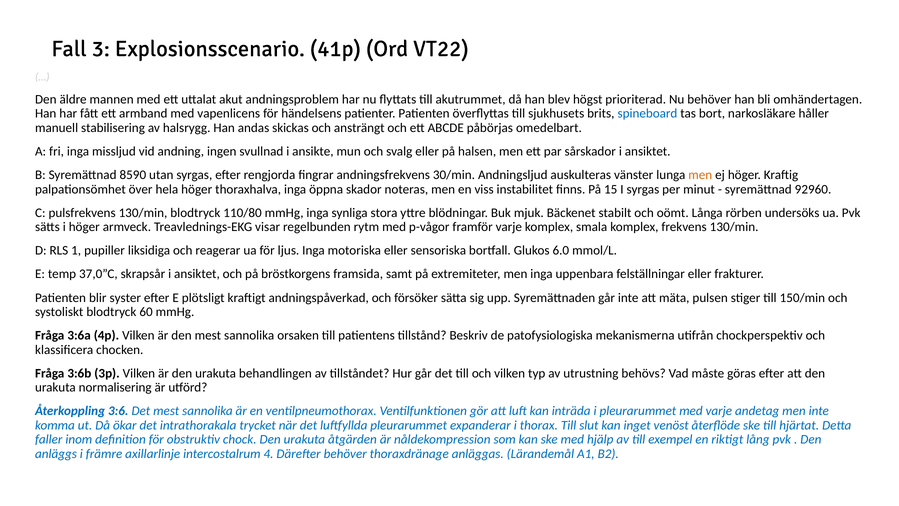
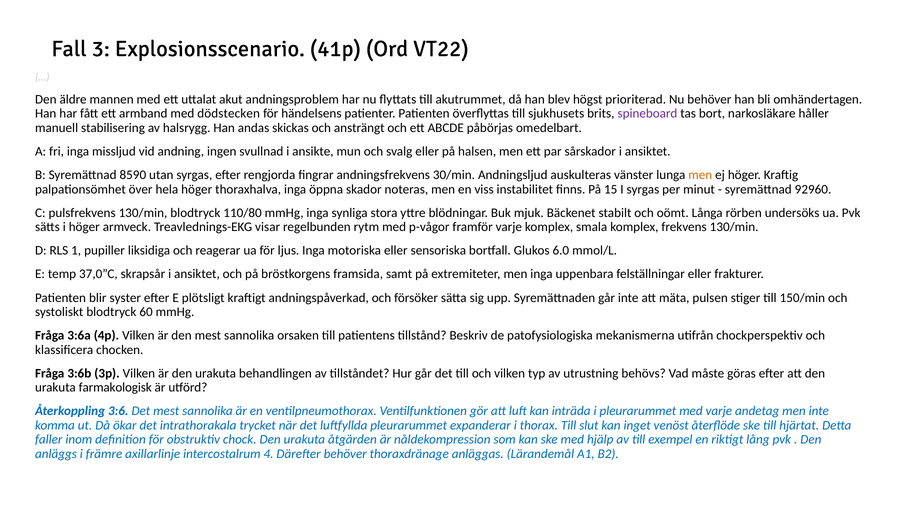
vapenlicens: vapenlicens -> dödstecken
spineboard colour: blue -> purple
normalisering: normalisering -> farmakologisk
